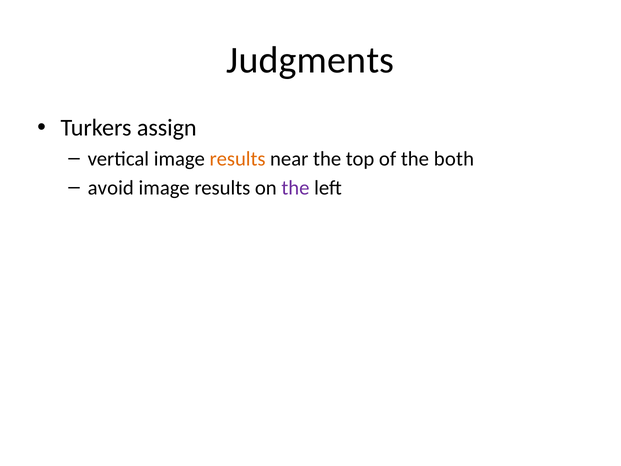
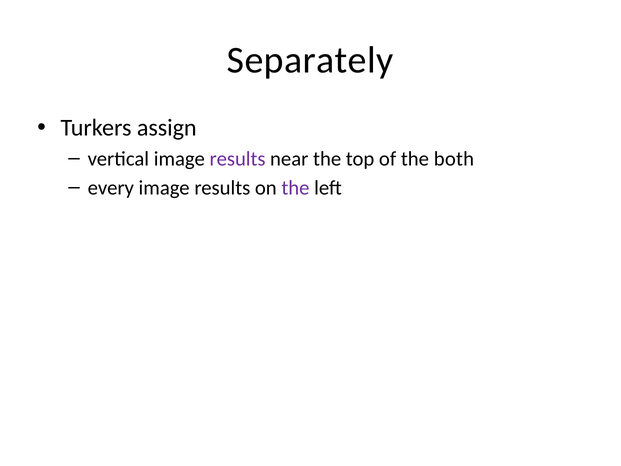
Judgments: Judgments -> Separately
results at (238, 159) colour: orange -> purple
avoid: avoid -> every
